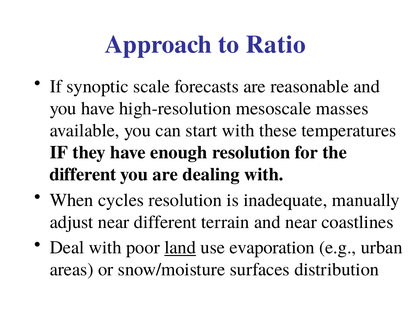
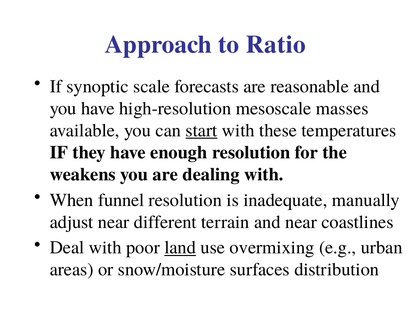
start underline: none -> present
different at (83, 175): different -> weakens
cycles: cycles -> funnel
evaporation: evaporation -> overmixing
